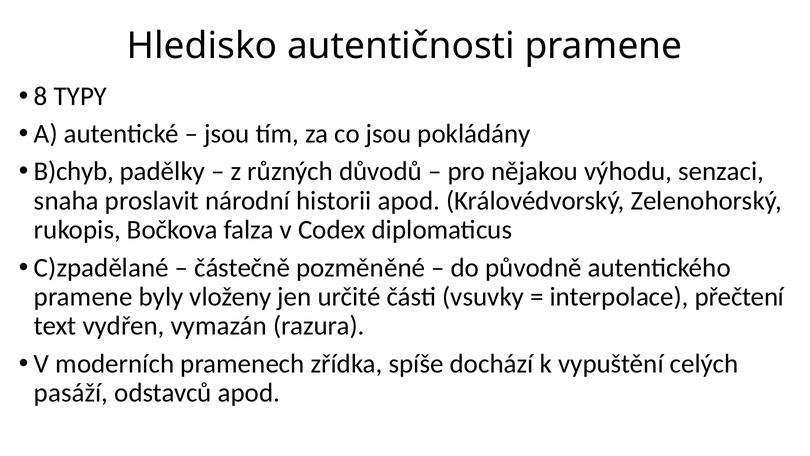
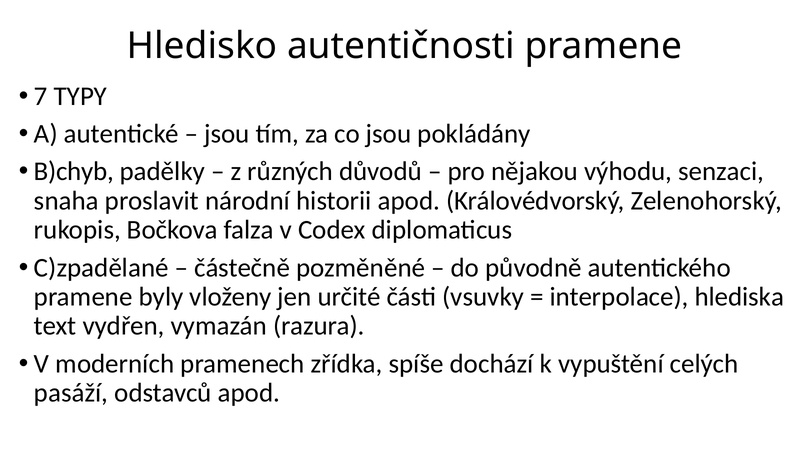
8: 8 -> 7
přečtení: přečtení -> hlediska
